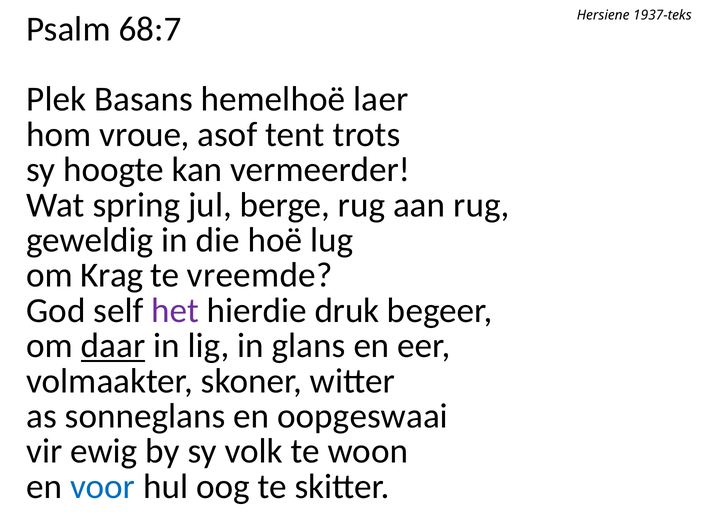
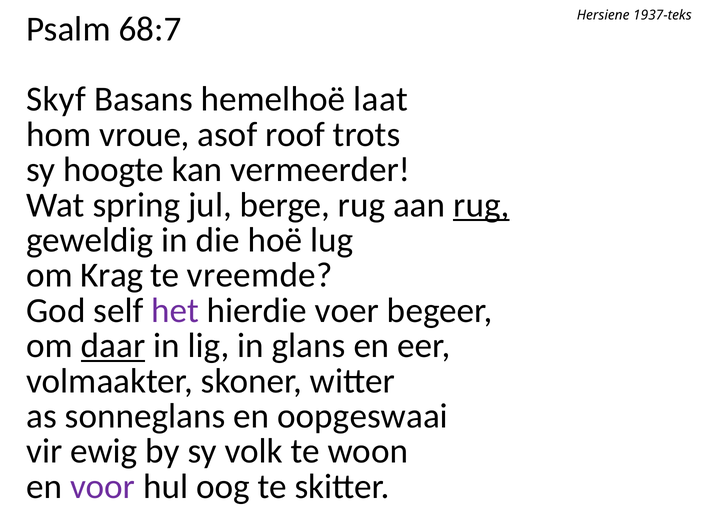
Plek: Plek -> Skyf
laer: laer -> laat
tent: tent -> roof
rug at (481, 205) underline: none -> present
druk: druk -> voer
voor colour: blue -> purple
